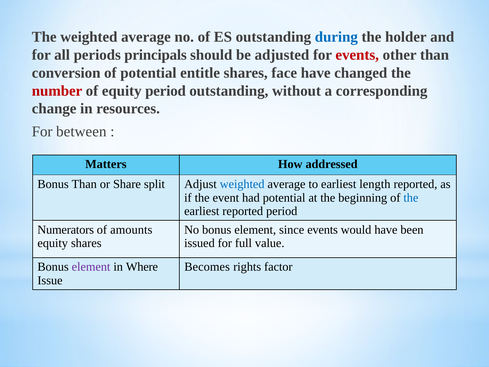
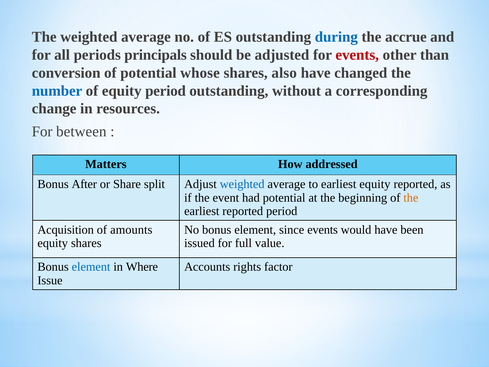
holder: holder -> accrue
entitle: entitle -> whose
face: face -> also
number colour: red -> blue
Bonus Than: Than -> After
earliest length: length -> equity
the at (411, 198) colour: blue -> orange
Numerators: Numerators -> Acquisition
element at (91, 267) colour: purple -> blue
Becomes: Becomes -> Accounts
